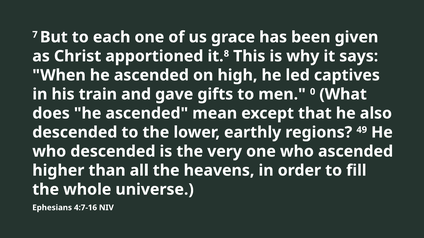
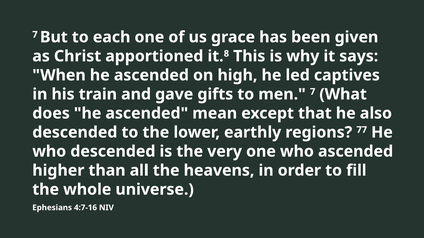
men 0: 0 -> 7
49: 49 -> 77
